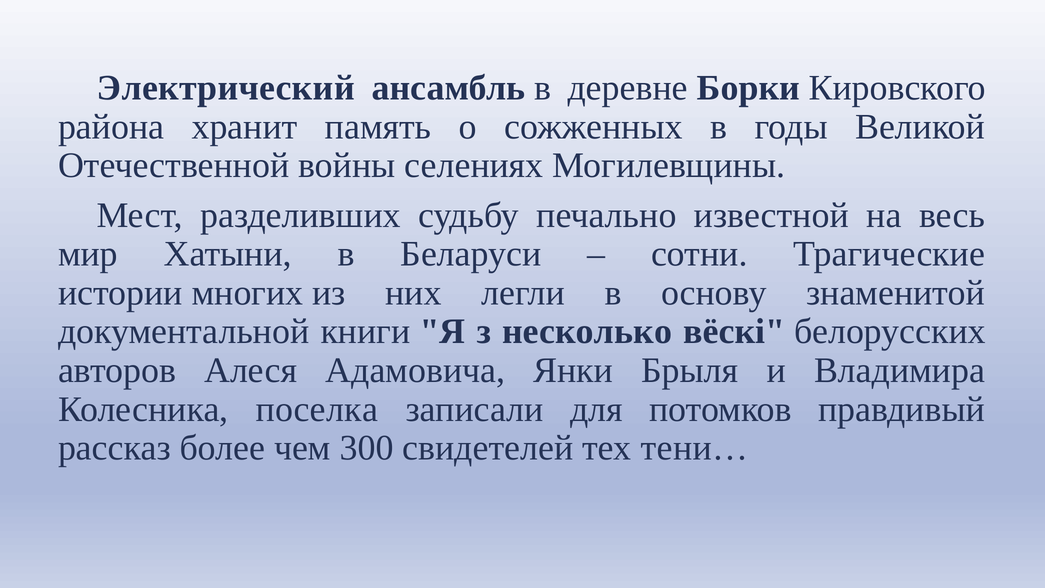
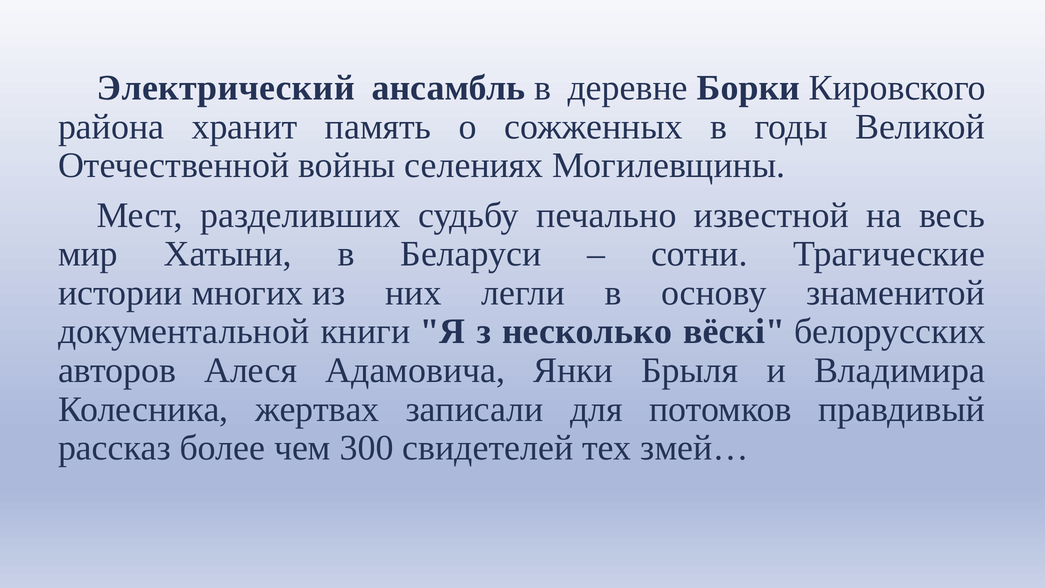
поселка: поселка -> жертвах
тени…: тени… -> змей…
